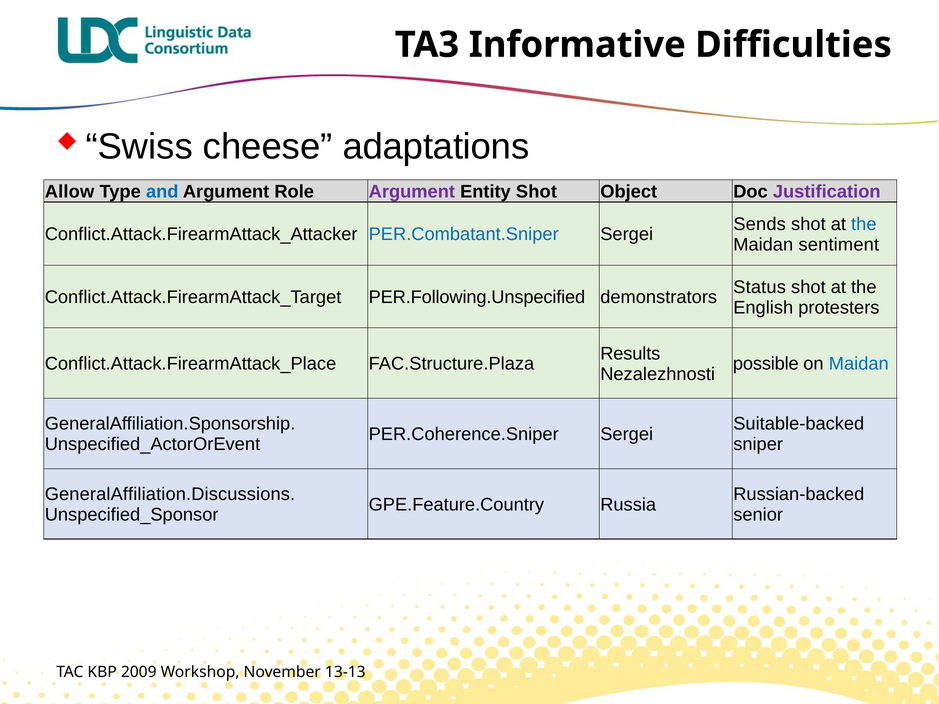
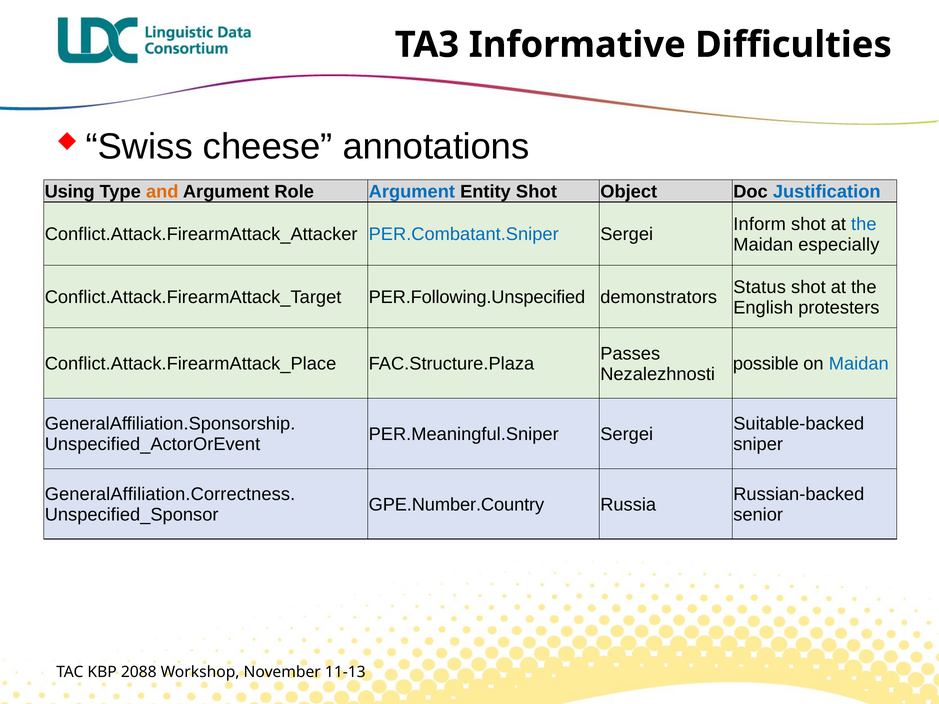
adaptations: adaptations -> annotations
Allow: Allow -> Using
and colour: blue -> orange
Argument at (412, 192) colour: purple -> blue
Justification colour: purple -> blue
Sends: Sends -> Inform
sentiment: sentiment -> especially
Results: Results -> Passes
PER.Coherence.Sniper: PER.Coherence.Sniper -> PER.Meaningful.Sniper
GeneralAffiliation.Discussions: GeneralAffiliation.Discussions -> GeneralAffiliation.Correctness
GPE.Feature.Country: GPE.Feature.Country -> GPE.Number.Country
2009: 2009 -> 2088
13-13: 13-13 -> 11-13
